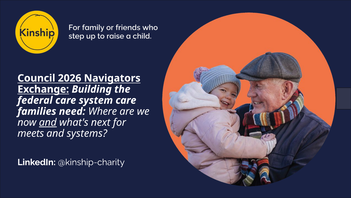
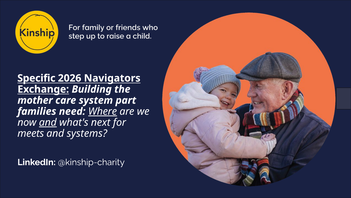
Council: Council -> Specific
federal: federal -> mother
system care: care -> part
Where underline: none -> present
